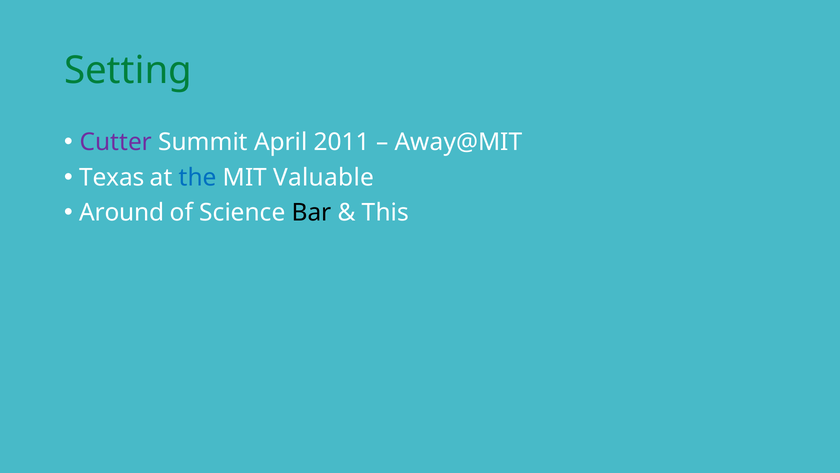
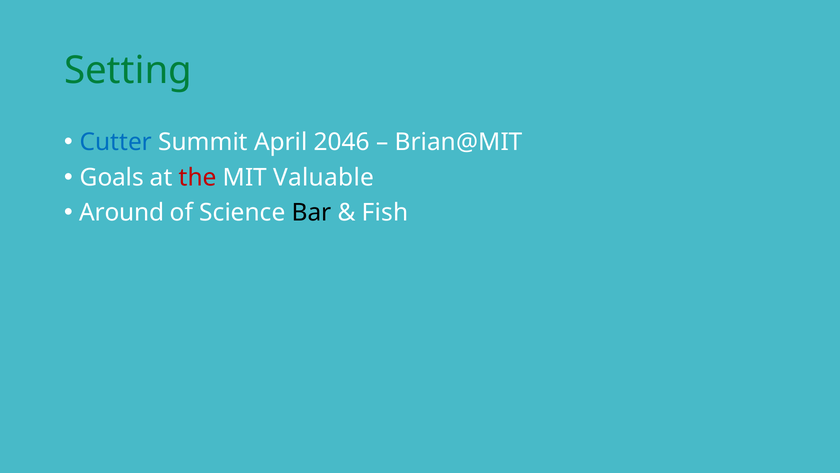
Cutter colour: purple -> blue
2011: 2011 -> 2046
Away@MIT: Away@MIT -> Brian@MIT
Texas: Texas -> Goals
the colour: blue -> red
This: This -> Fish
